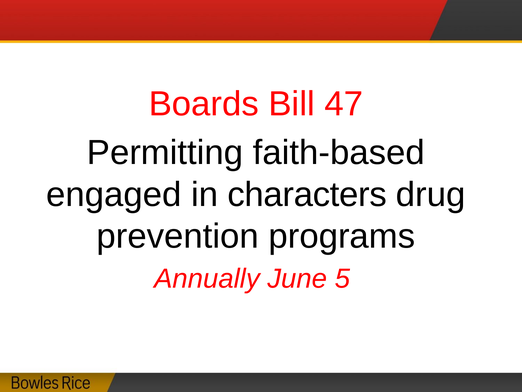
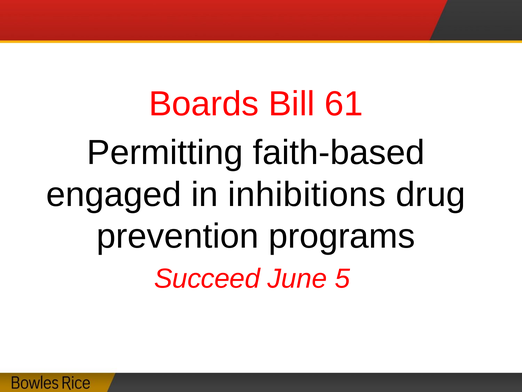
47: 47 -> 61
characters: characters -> inhibitions
Annually: Annually -> Succeed
